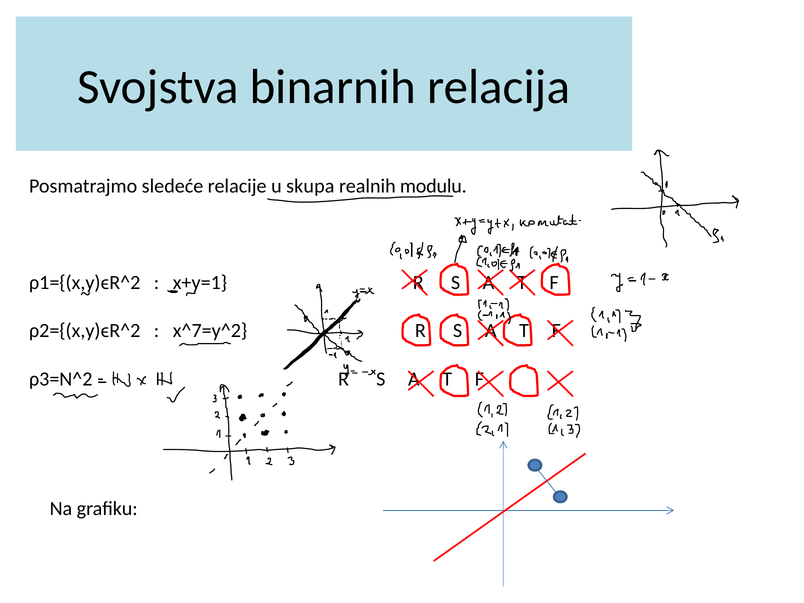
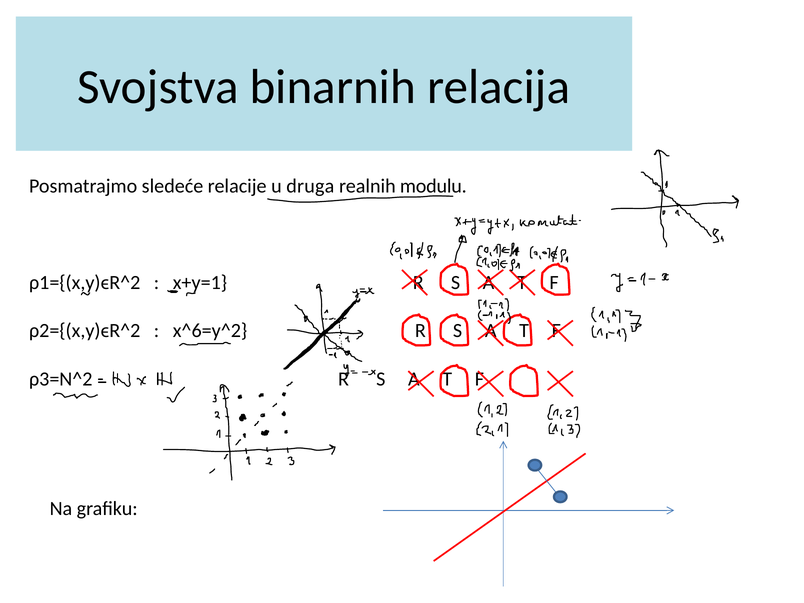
skupa: skupa -> druga
x^7=y^2: x^7=y^2 -> x^6=y^2
